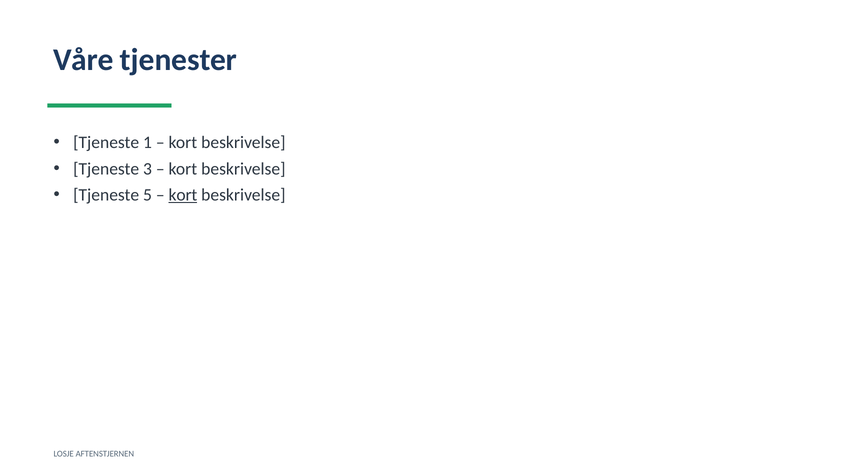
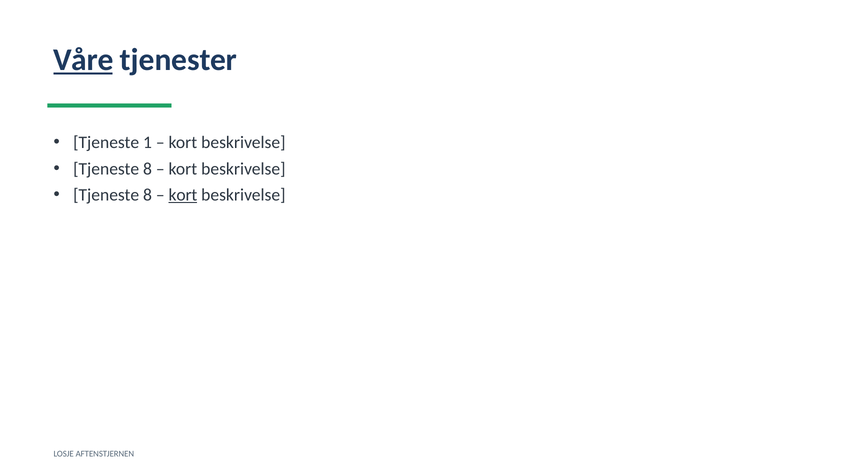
Våre underline: none -> present
3 at (147, 169): 3 -> 8
5 at (147, 195): 5 -> 8
